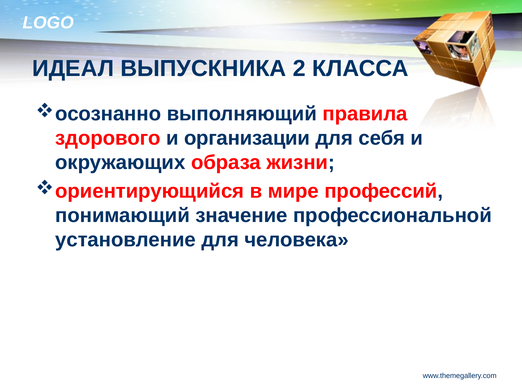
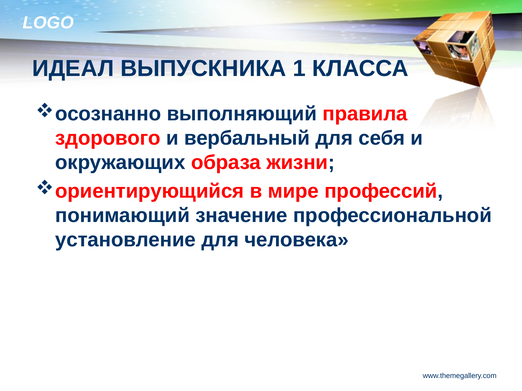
2: 2 -> 1
организации: организации -> вербальный
